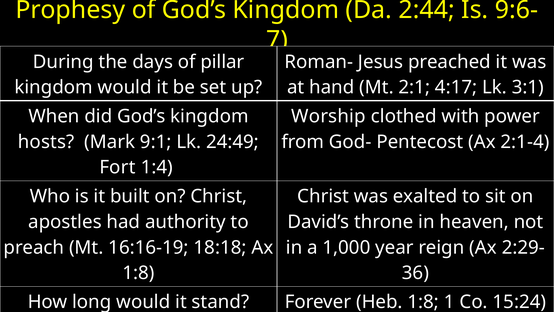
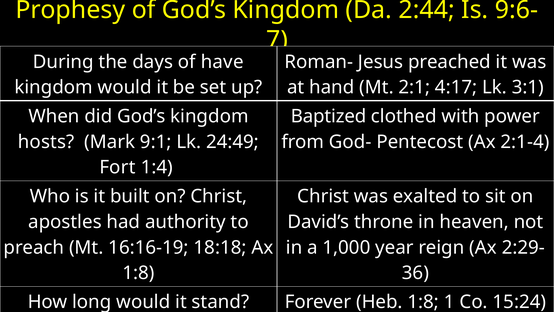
pillar: pillar -> have
Worship: Worship -> Baptized
